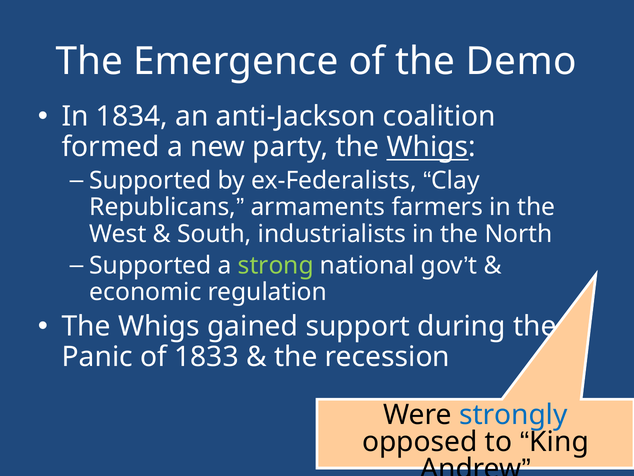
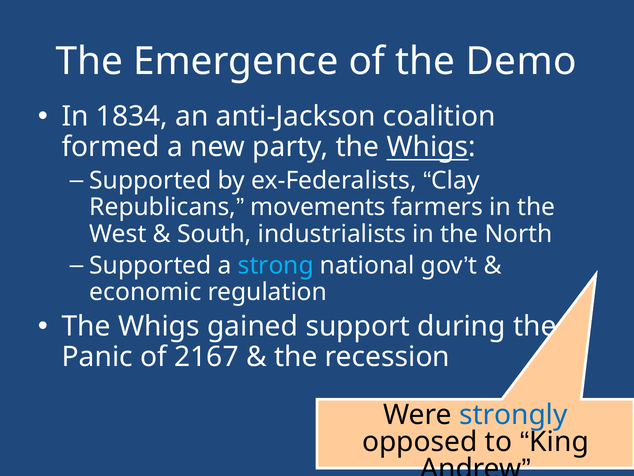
armaments: armaments -> movements
strong colour: light green -> light blue
1833: 1833 -> 2167
